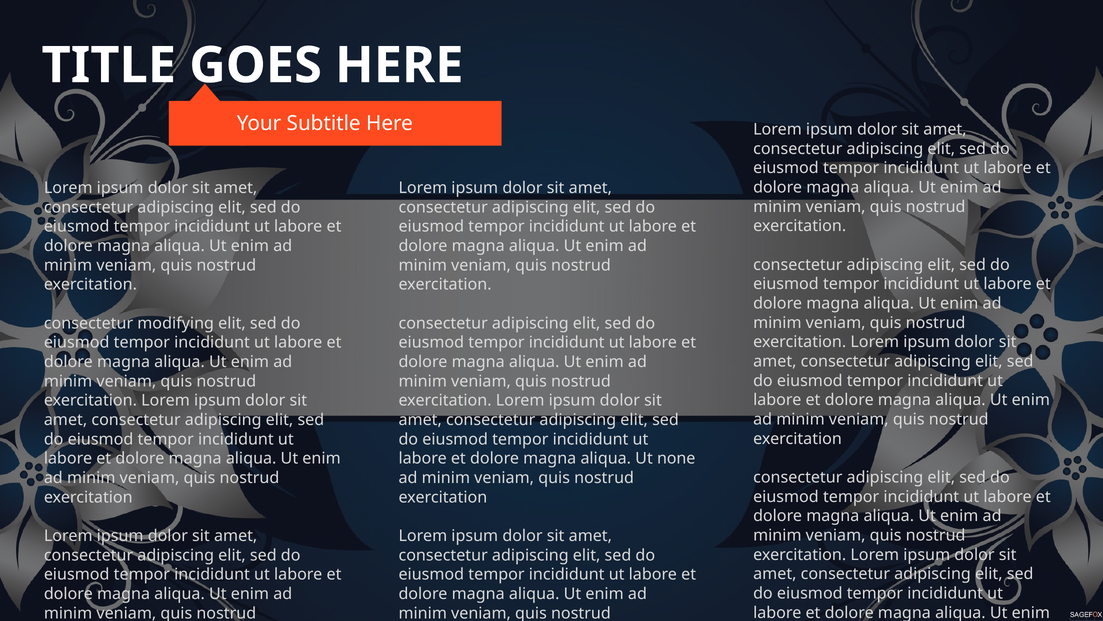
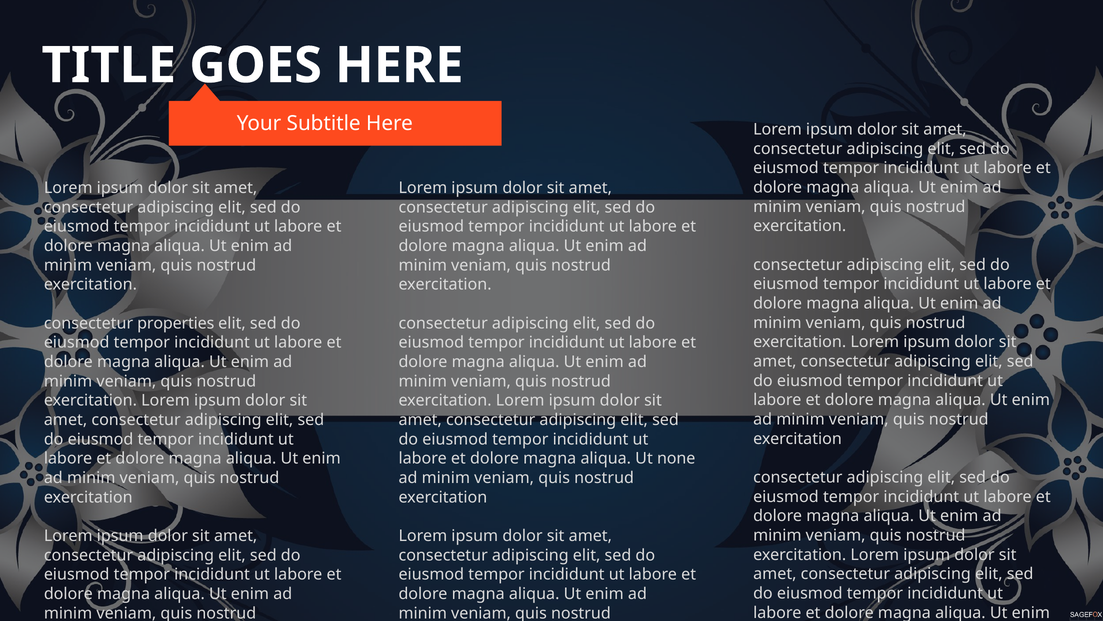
modifying: modifying -> properties
